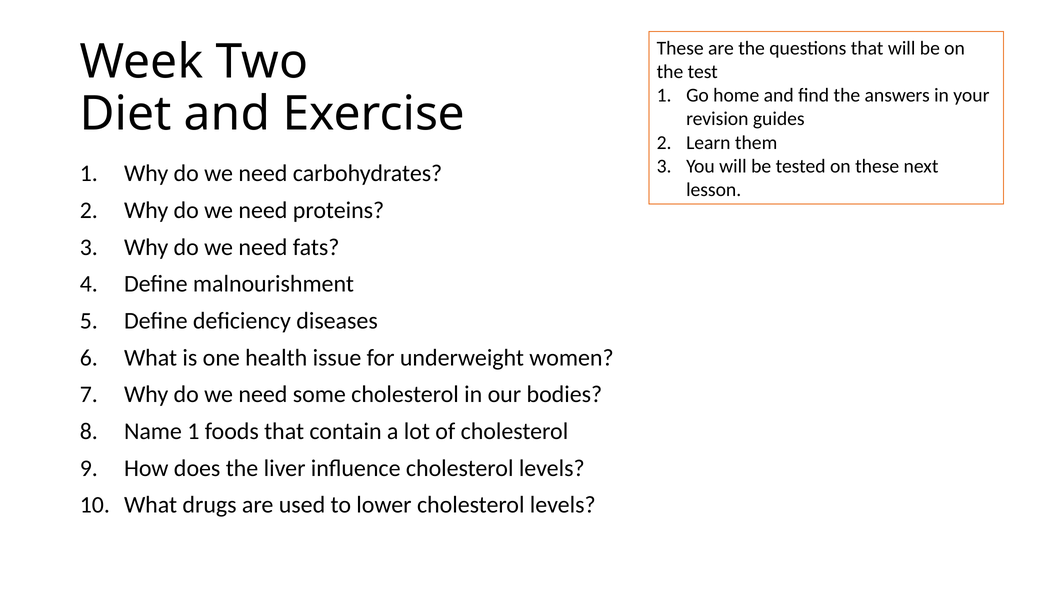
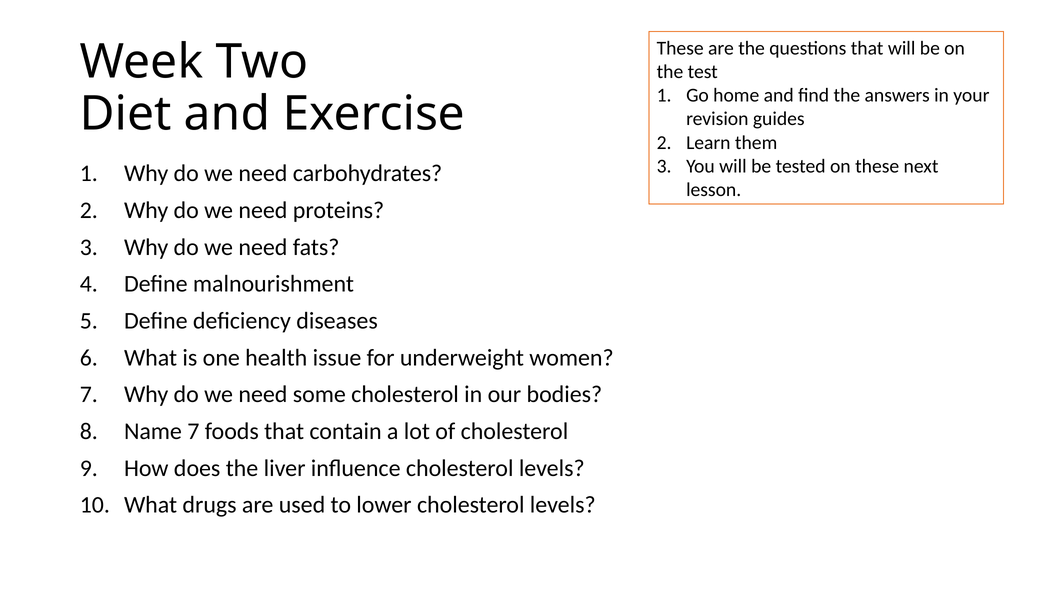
Name 1: 1 -> 7
